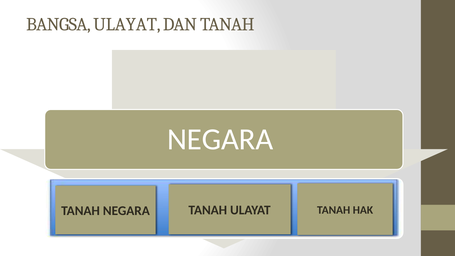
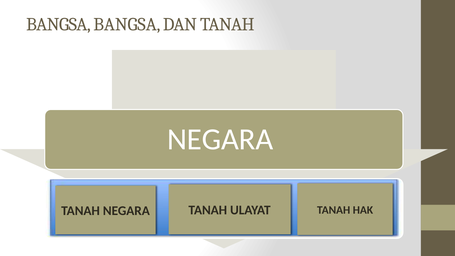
BANGSA ULAYAT: ULAYAT -> BANGSA
